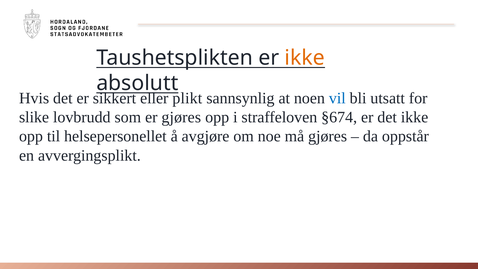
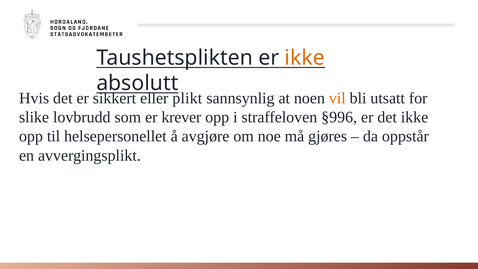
vil colour: blue -> orange
er gjøres: gjøres -> krever
§674: §674 -> §996
